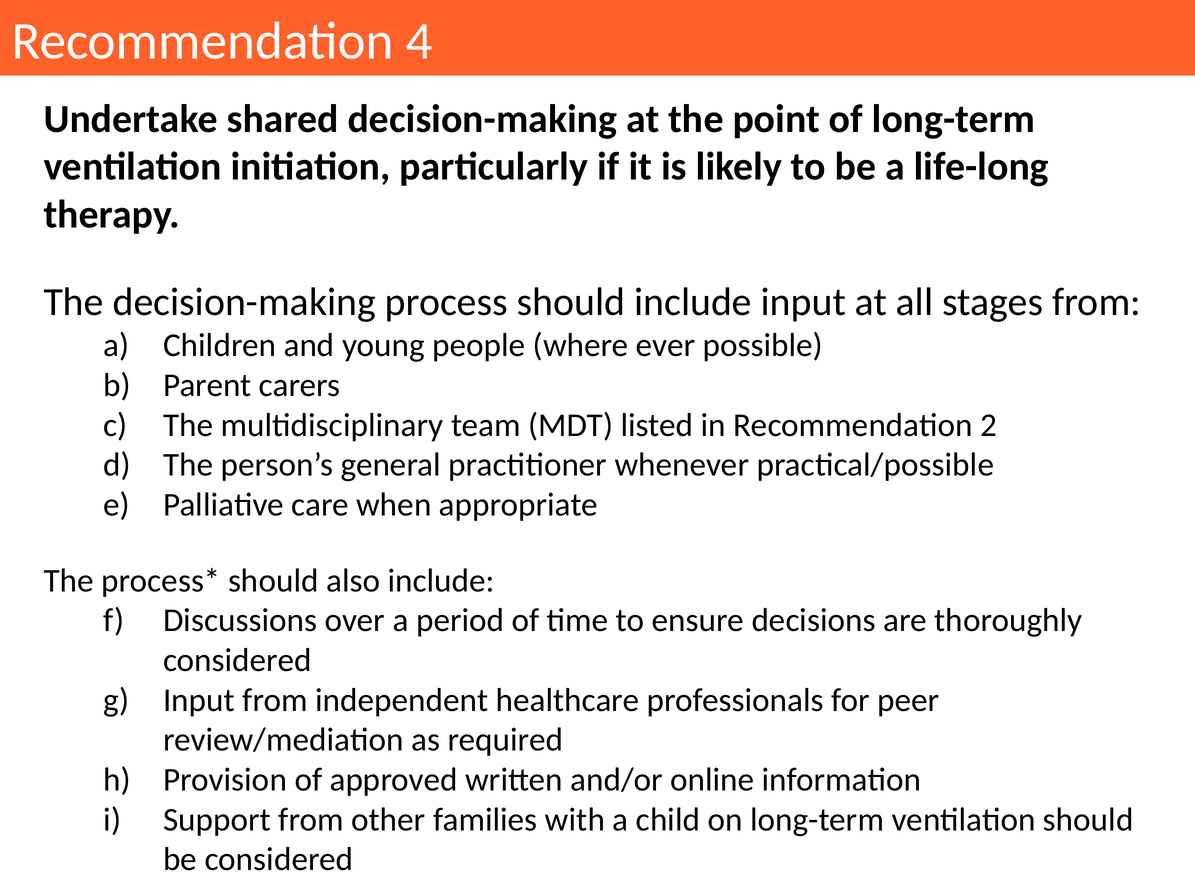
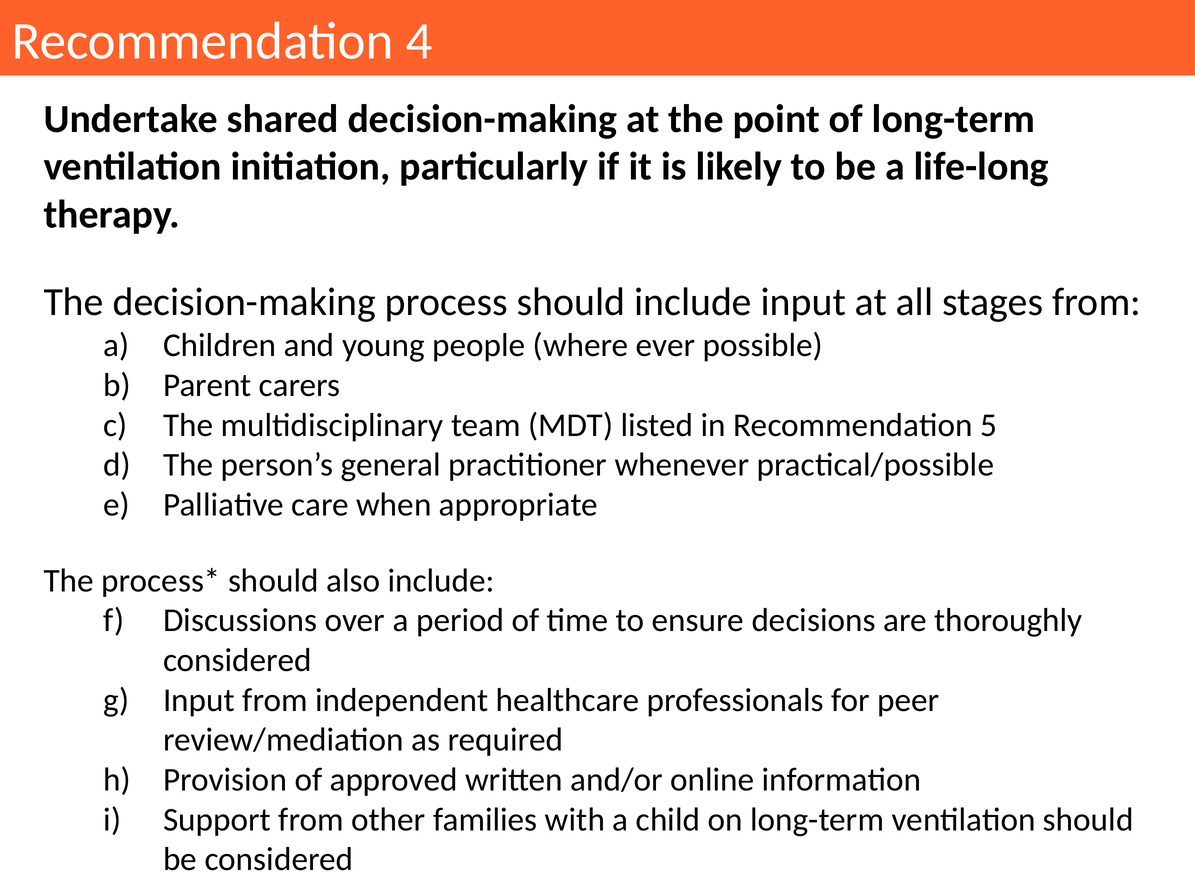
2: 2 -> 5
